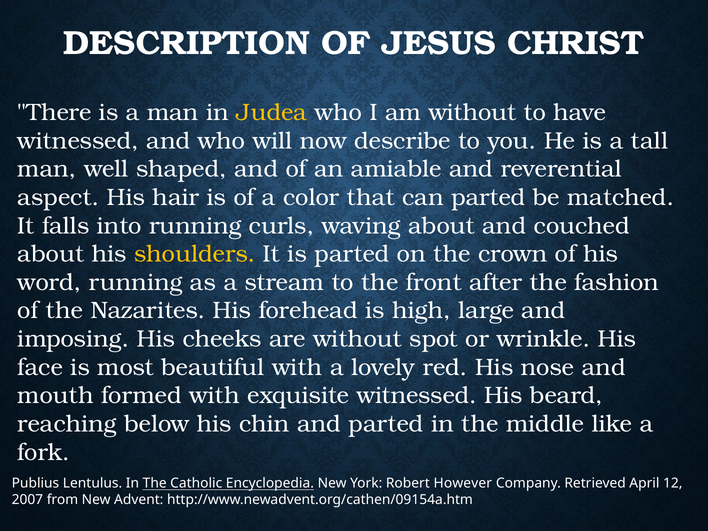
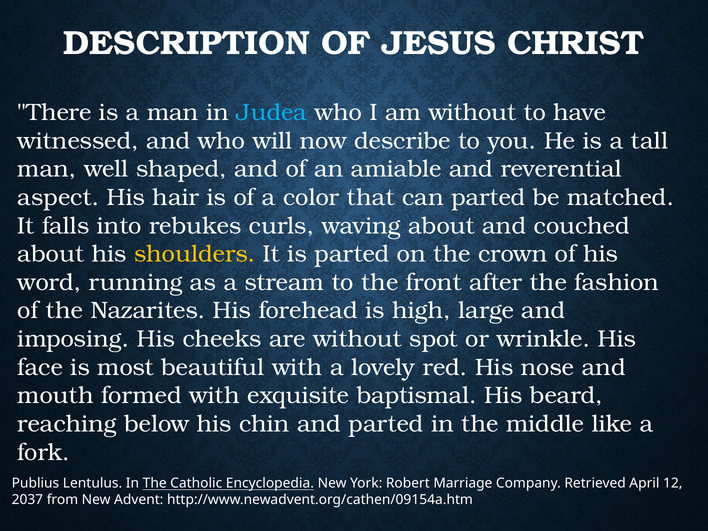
Judea colour: yellow -> light blue
into running: running -> rebukes
exquisite witnessed: witnessed -> baptismal
However: However -> Marriage
2007: 2007 -> 2037
